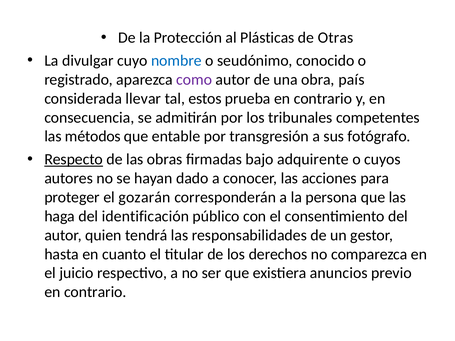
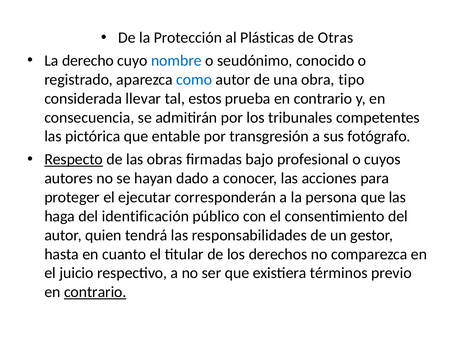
divulgar: divulgar -> derecho
como colour: purple -> blue
país: país -> tipo
métodos: métodos -> pictórica
adquirente: adquirente -> profesional
gozarán: gozarán -> ejecutar
anuncios: anuncios -> términos
contrario at (95, 292) underline: none -> present
